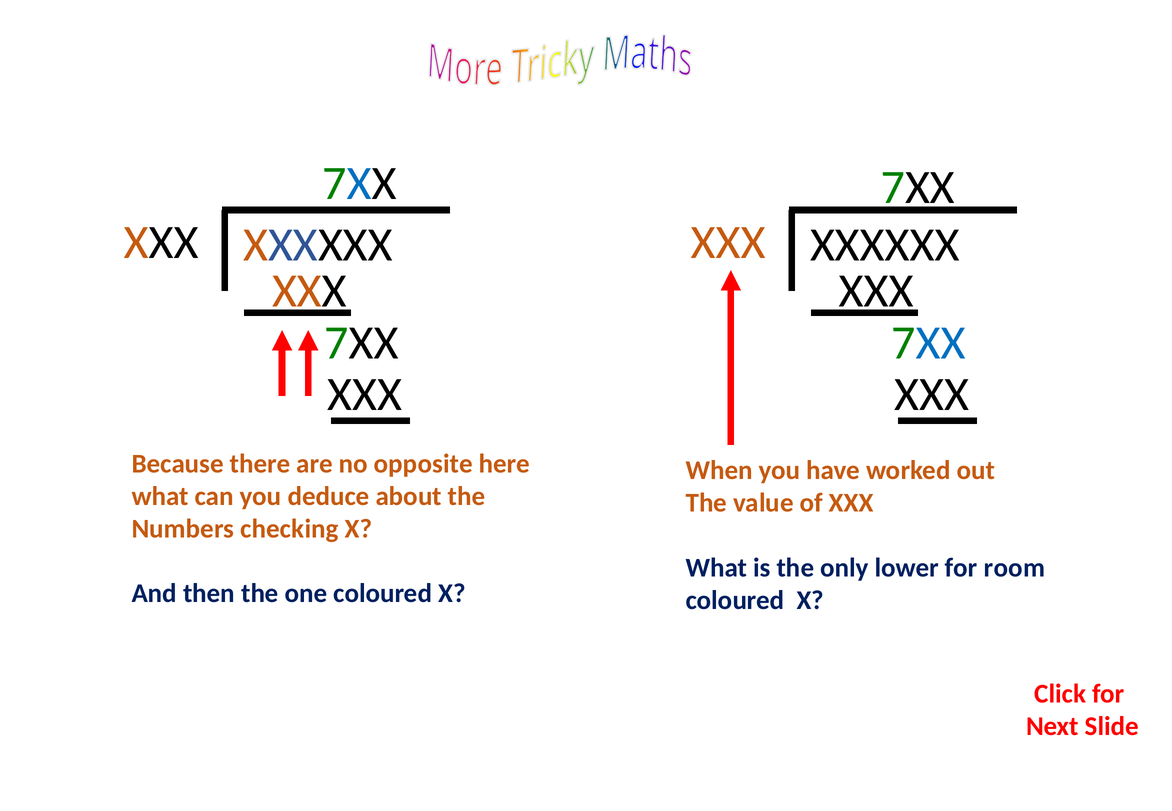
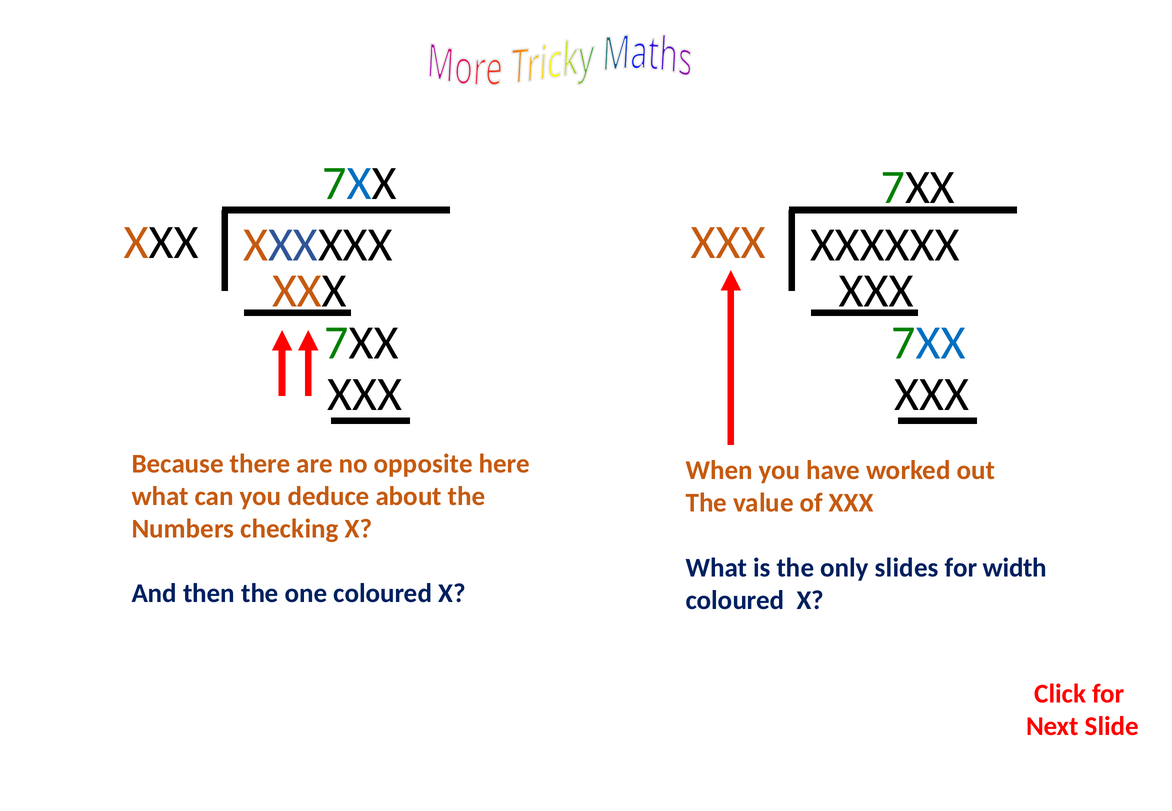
lower: lower -> slides
room: room -> width
